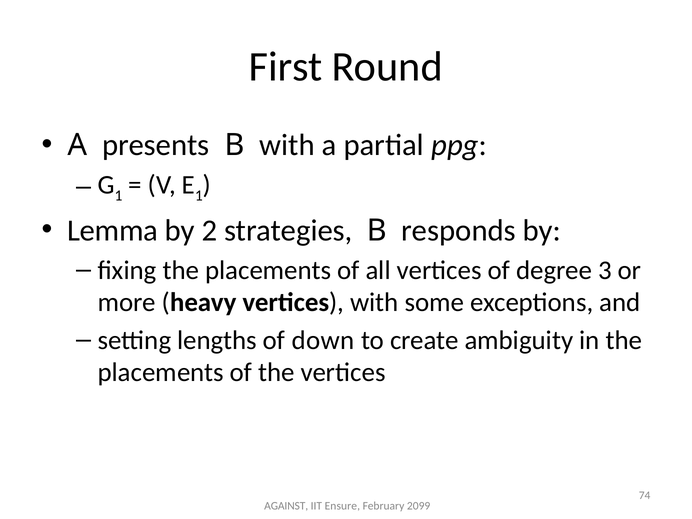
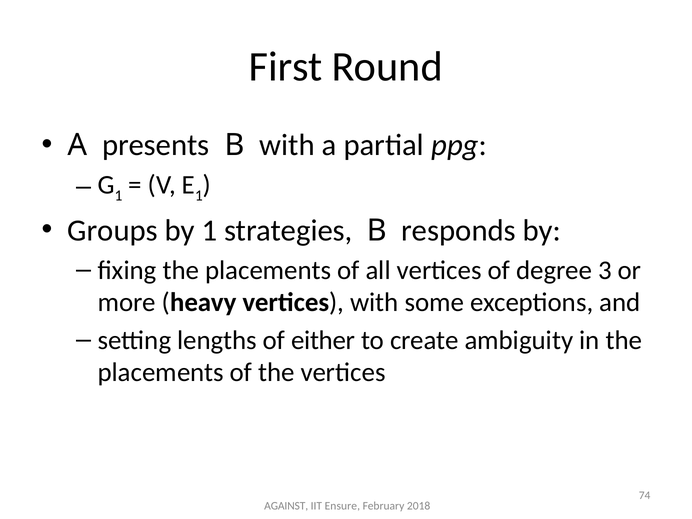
Lemma: Lemma -> Groups
by 2: 2 -> 1
down: down -> either
2099: 2099 -> 2018
